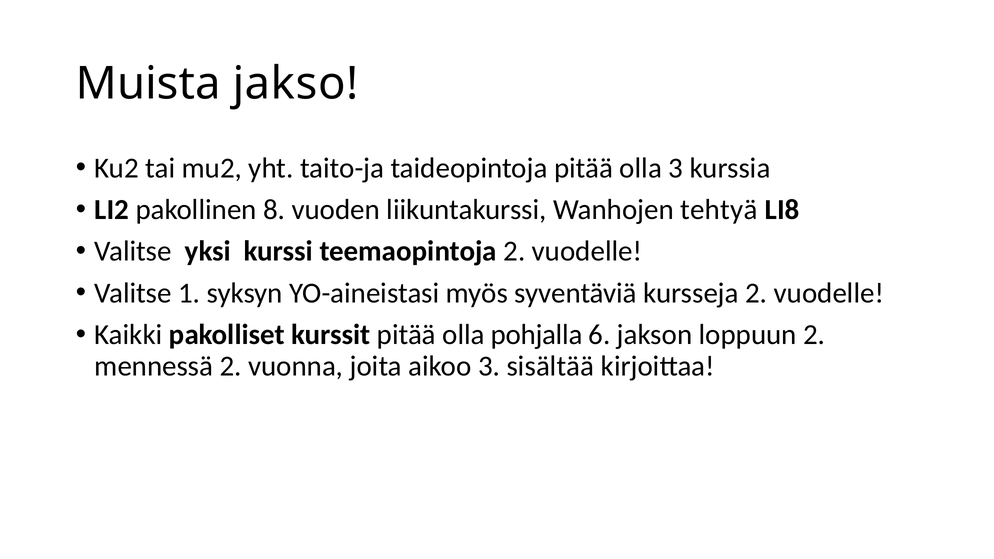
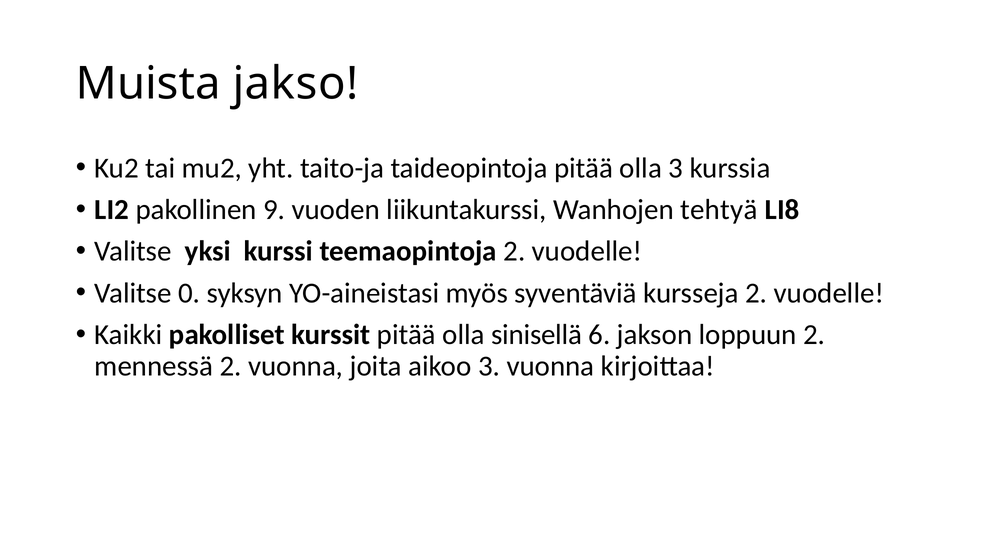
8: 8 -> 9
1: 1 -> 0
pohjalla: pohjalla -> sinisellä
3 sisältää: sisältää -> vuonna
